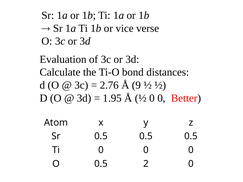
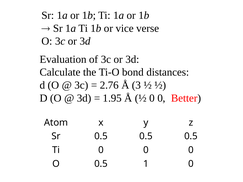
9: 9 -> 3
2: 2 -> 1
